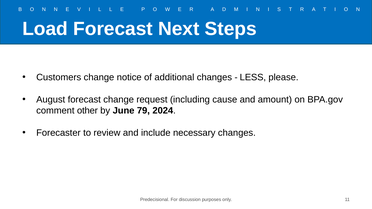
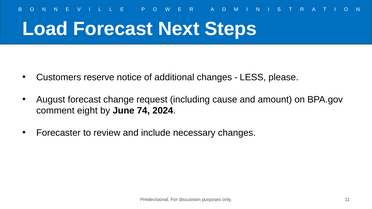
Customers change: change -> reserve
other: other -> eight
79: 79 -> 74
